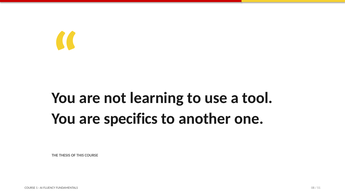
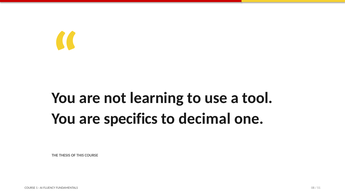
another: another -> decimal
